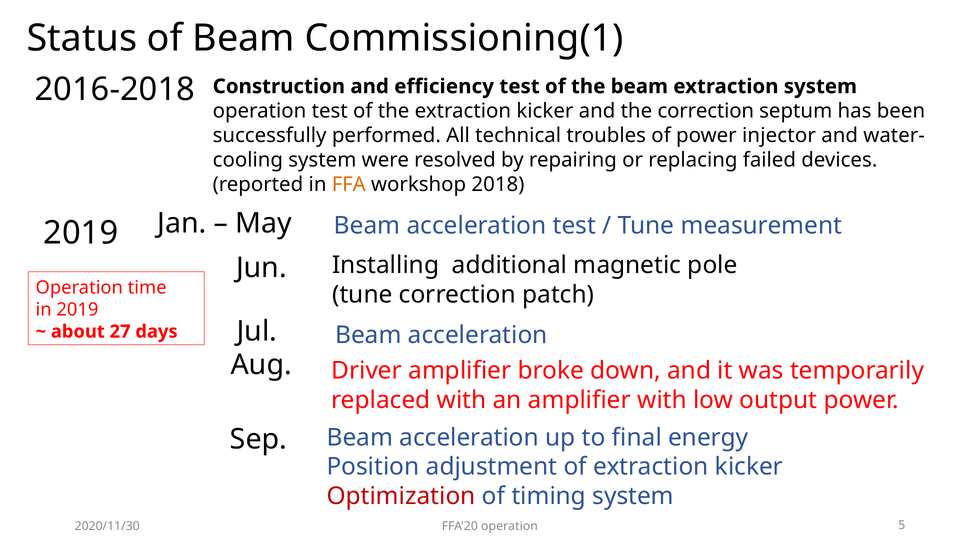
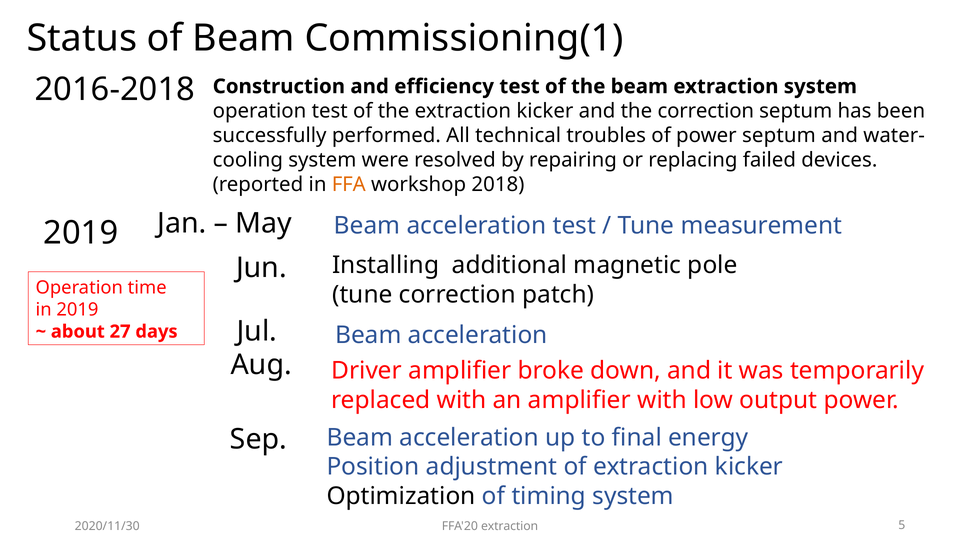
power injector: injector -> septum
Optimization colour: red -> black
FFA'20 operation: operation -> extraction
